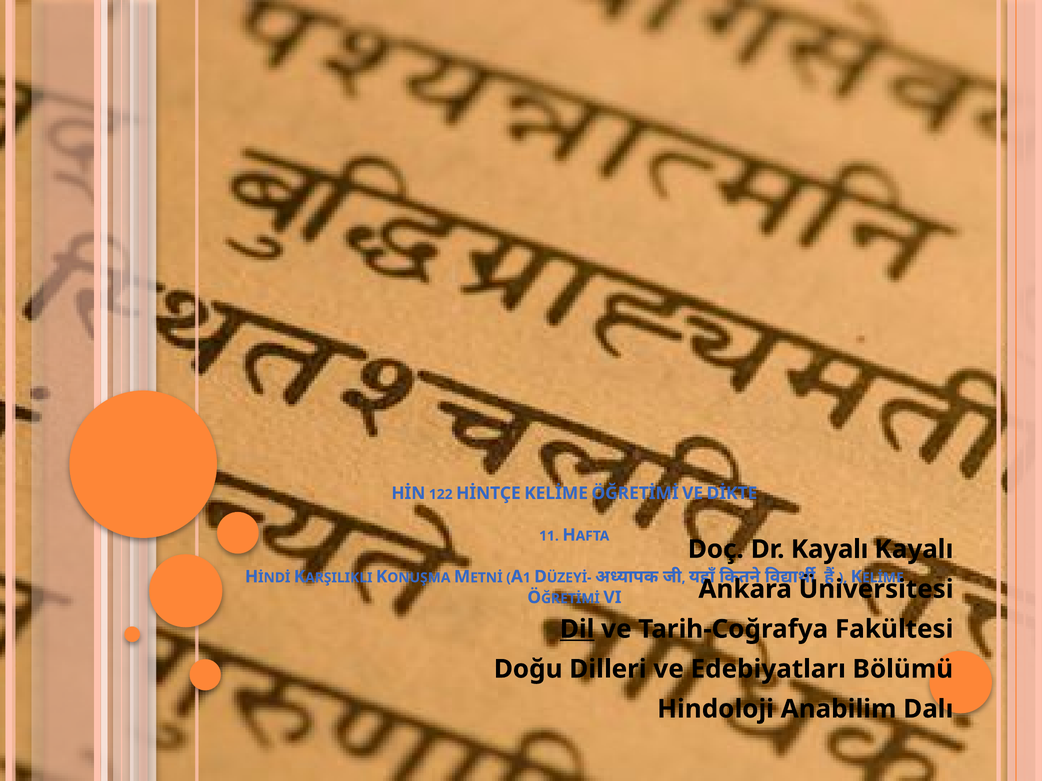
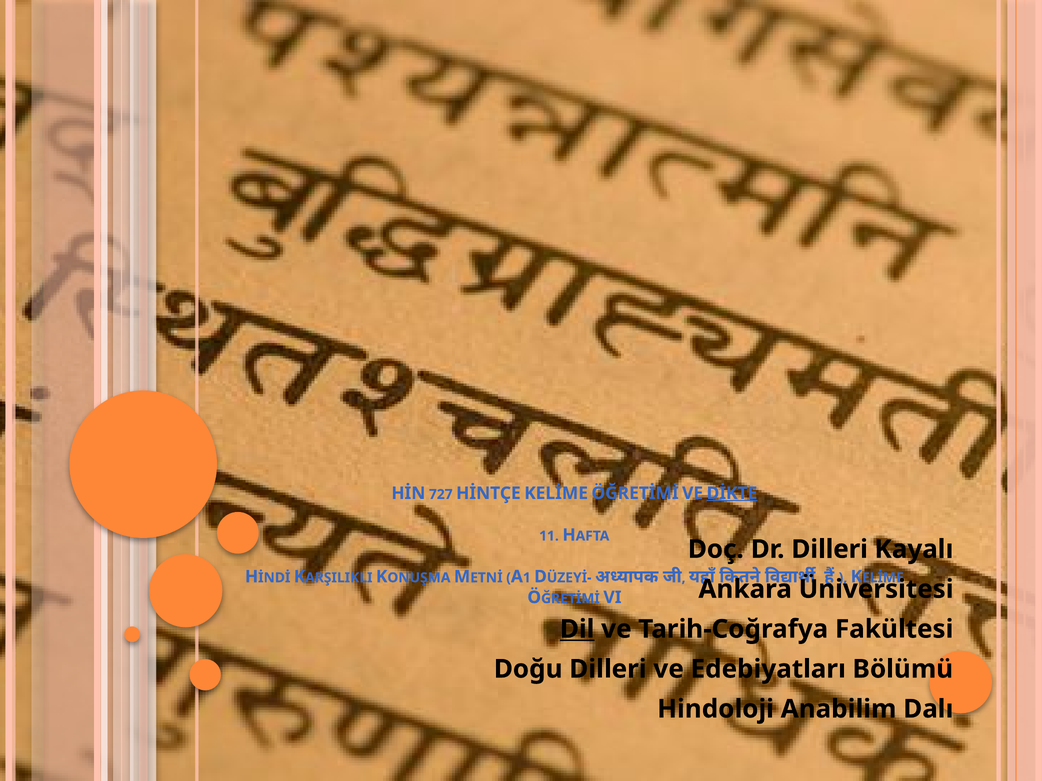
122: 122 -> 727
DİKTE underline: none -> present
Dr Kayalı: Kayalı -> Dilleri
